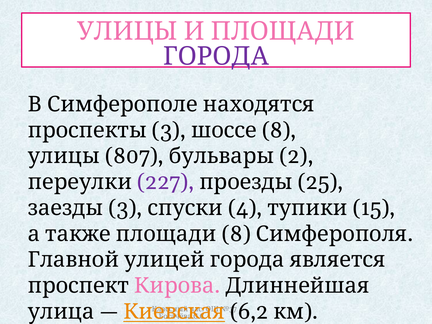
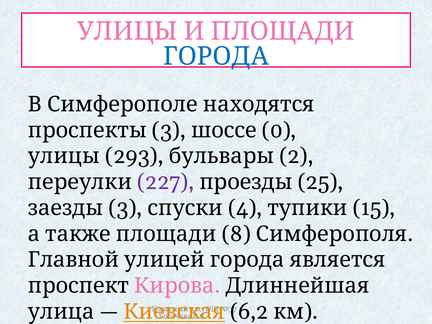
ГОРОДА colour: purple -> blue
3 8: 8 -> 0
807: 807 -> 293
